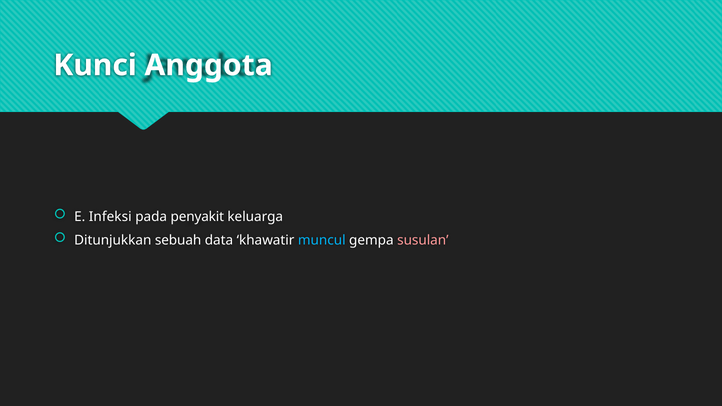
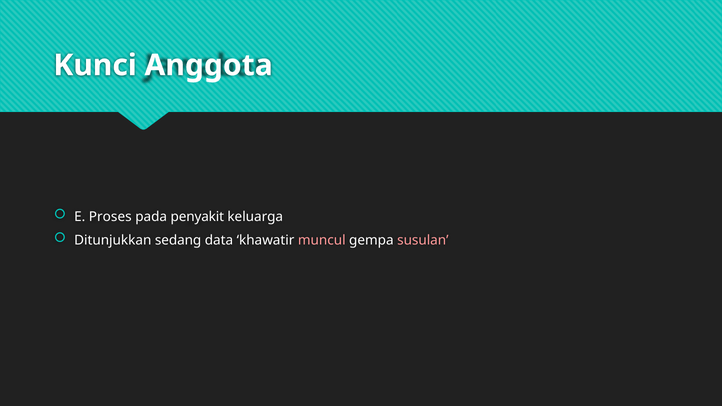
Infeksi: Infeksi -> Proses
sebuah: sebuah -> sedang
muncul colour: light blue -> pink
